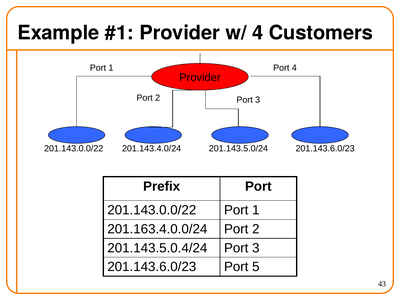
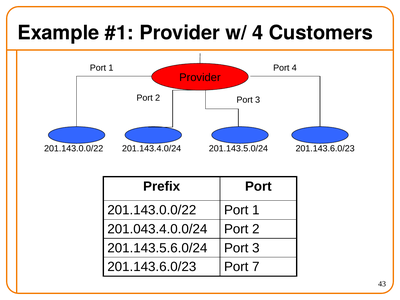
201.163.4.0.0/24: 201.163.4.0.0/24 -> 201.043.4.0.0/24
201.143.5.0.4/24: 201.143.5.0.4/24 -> 201.143.5.6.0/24
5: 5 -> 7
